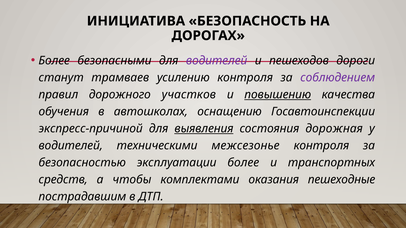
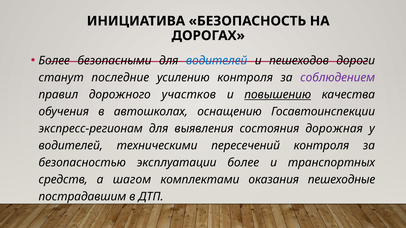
водителей at (217, 61) colour: purple -> blue
трамваев: трамваев -> последние
экспресс-причиной: экспресс-причиной -> экспресс-регионам
выявления underline: present -> none
межсезонье: межсезонье -> пересечений
чтобы: чтобы -> шагом
